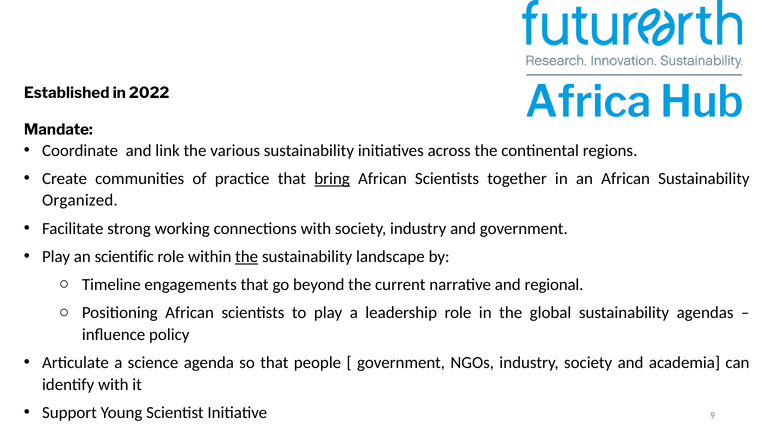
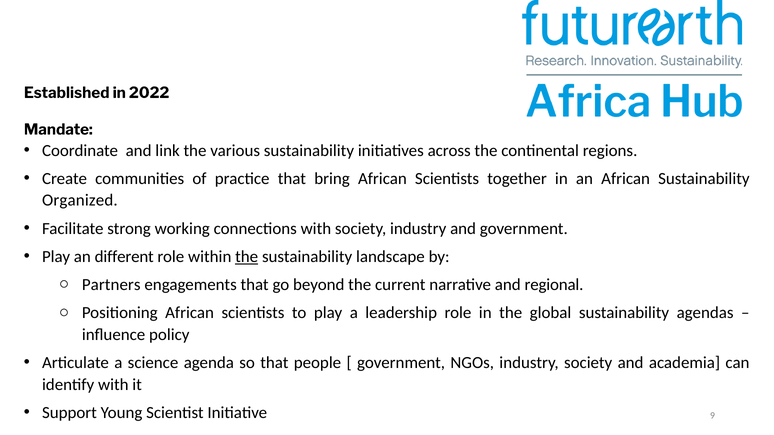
bring underline: present -> none
scientific: scientific -> different
Timeline: Timeline -> Partners
